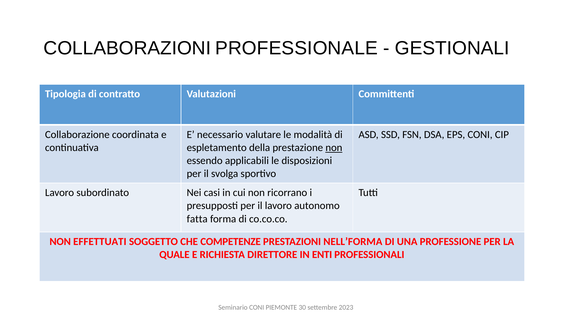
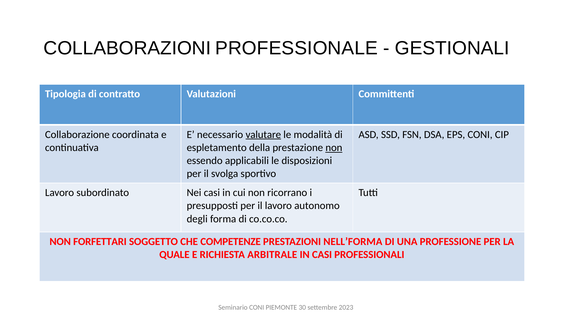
valutare underline: none -> present
fatta: fatta -> degli
EFFETTUATI: EFFETTUATI -> FORFETTARI
DIRETTORE: DIRETTORE -> ARBITRALE
IN ENTI: ENTI -> CASI
